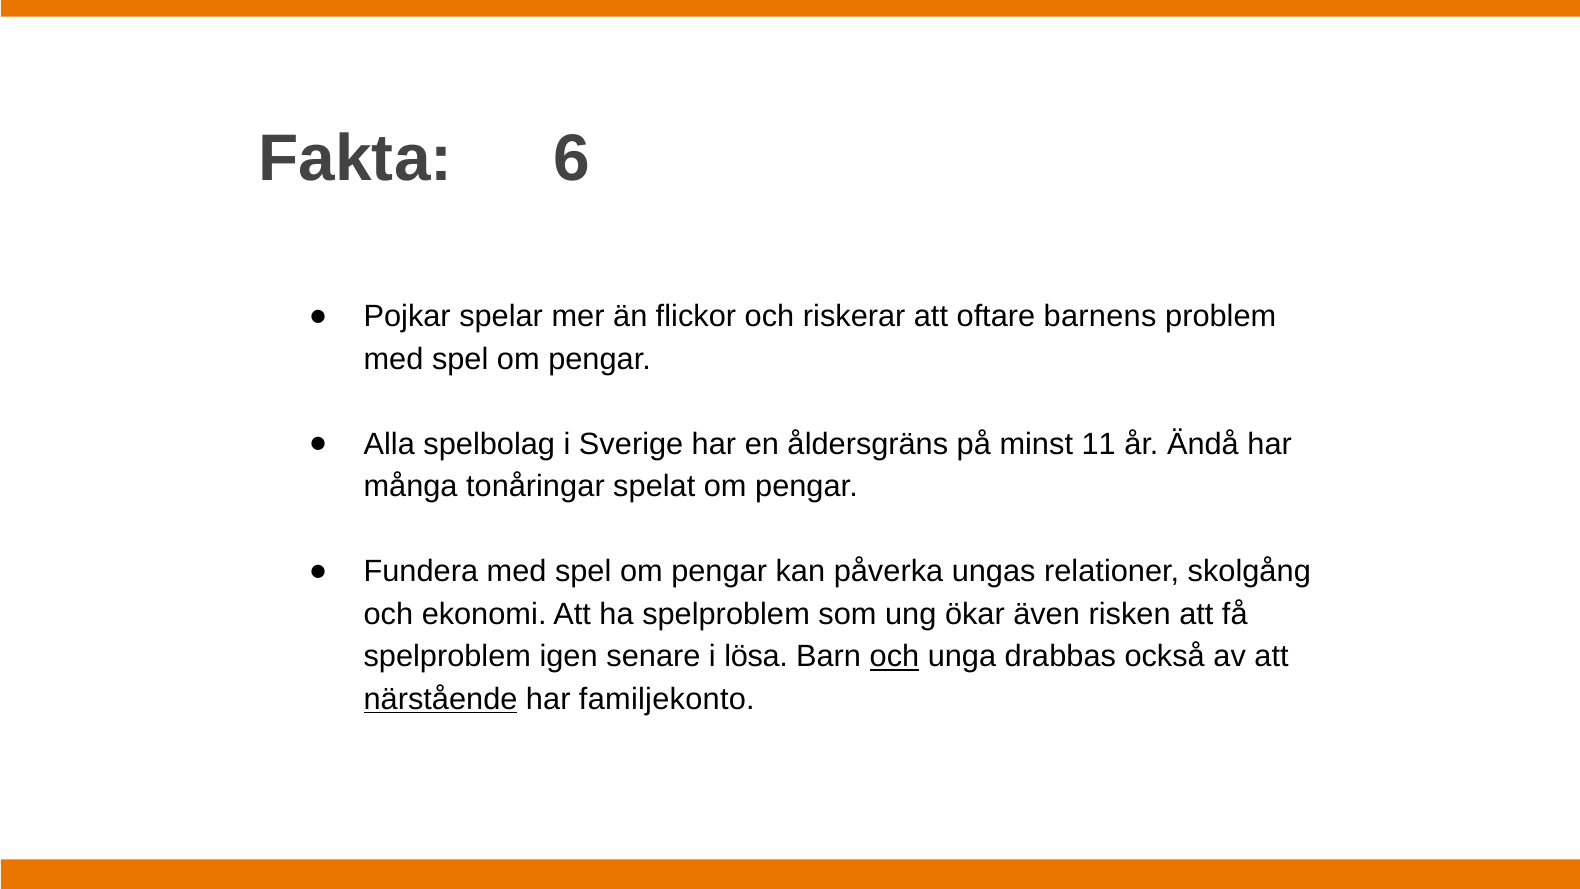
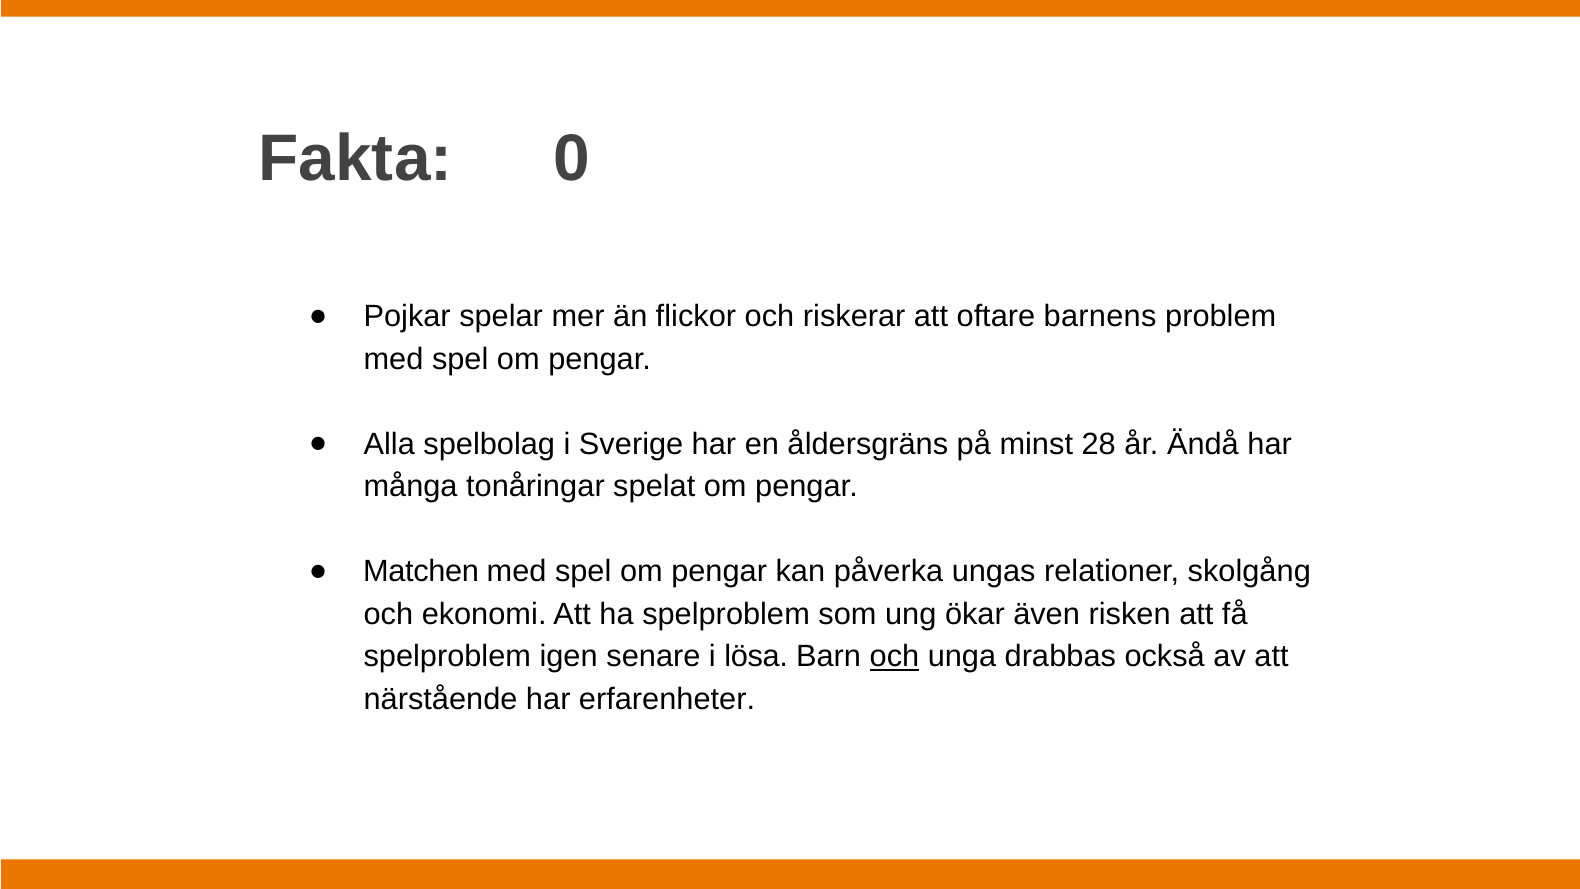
6: 6 -> 0
11: 11 -> 28
Fundera: Fundera -> Matchen
närstående underline: present -> none
familjekonto: familjekonto -> erfarenheter
